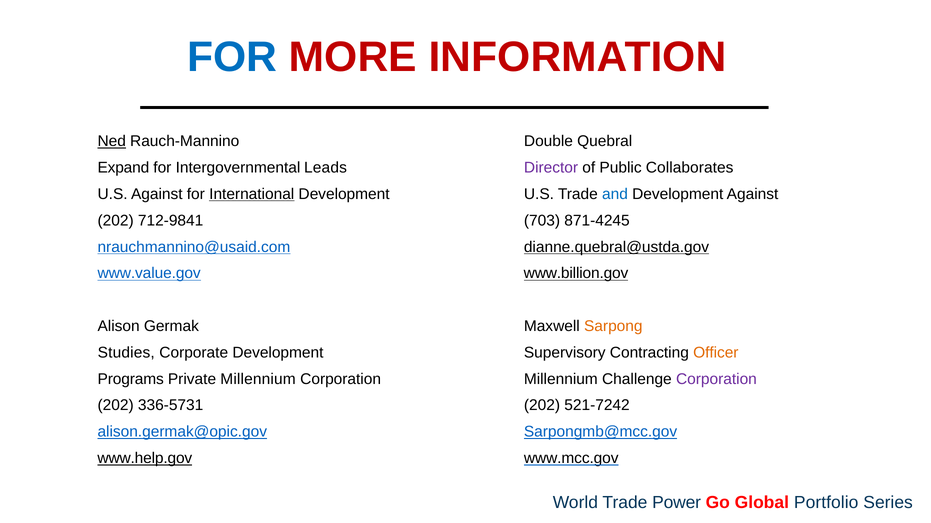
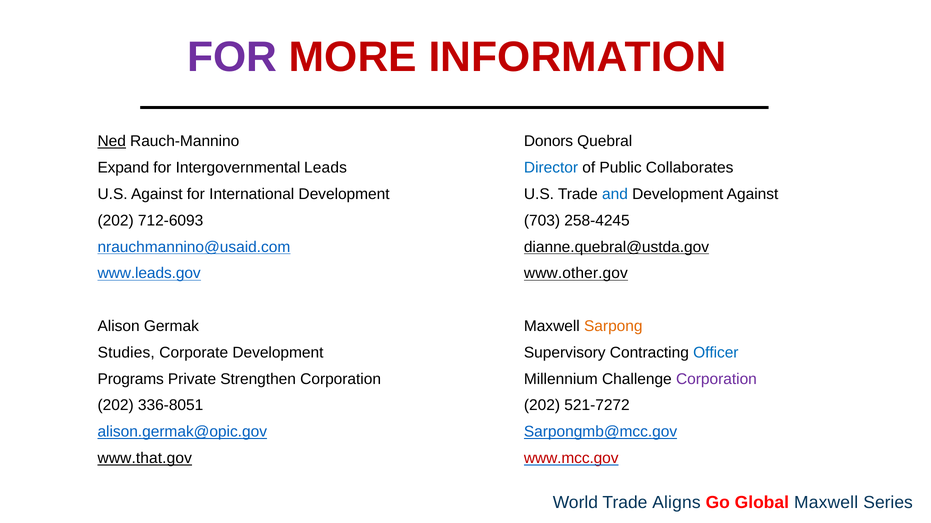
FOR at (232, 57) colour: blue -> purple
Double: Double -> Donors
Director colour: purple -> blue
International underline: present -> none
712-9841: 712-9841 -> 712-6093
871-4245: 871-4245 -> 258-4245
www.value.gov: www.value.gov -> www.leads.gov
www.billion.gov: www.billion.gov -> www.other.gov
Officer colour: orange -> blue
Private Millennium: Millennium -> Strengthen
336-5731: 336-5731 -> 336-8051
521-7242: 521-7242 -> 521-7272
www.help.gov: www.help.gov -> www.that.gov
www.mcc.gov colour: black -> red
Power: Power -> Aligns
Global Portfolio: Portfolio -> Maxwell
